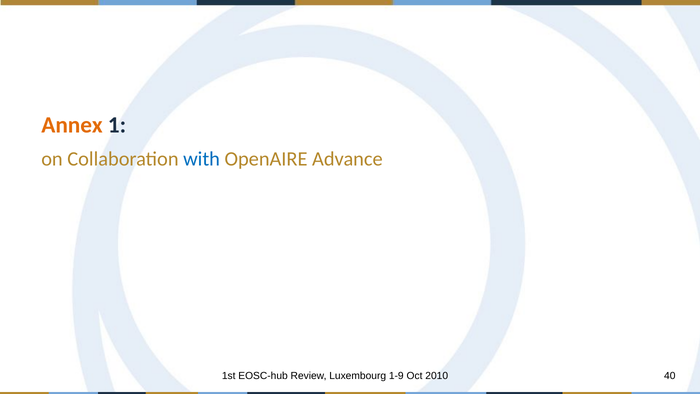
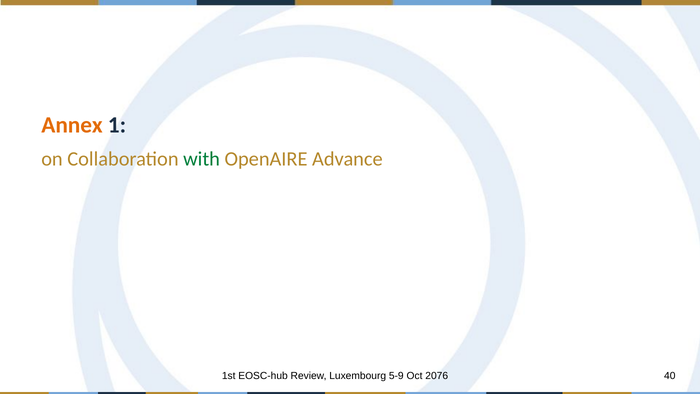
with colour: blue -> green
1-9: 1-9 -> 5-9
2010: 2010 -> 2076
